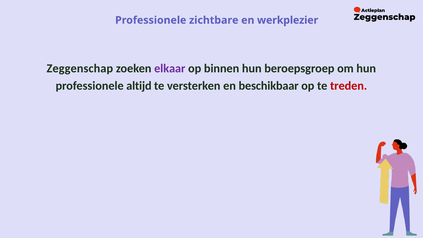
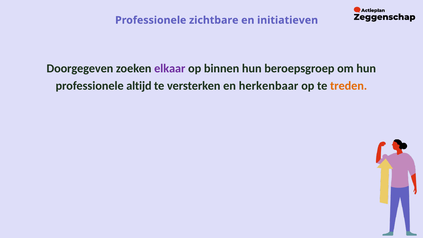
werkplezier: werkplezier -> initiatieven
Zeggenschap: Zeggenschap -> Doorgegeven
beschikbaar: beschikbaar -> herkenbaar
treden colour: red -> orange
